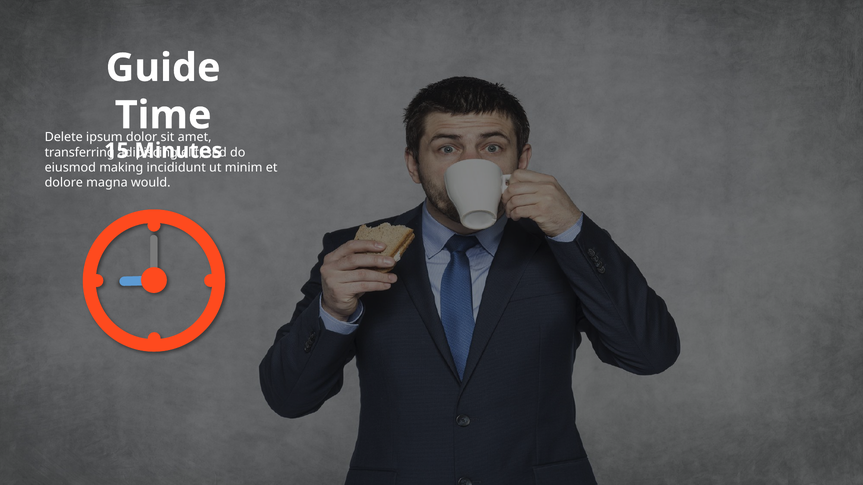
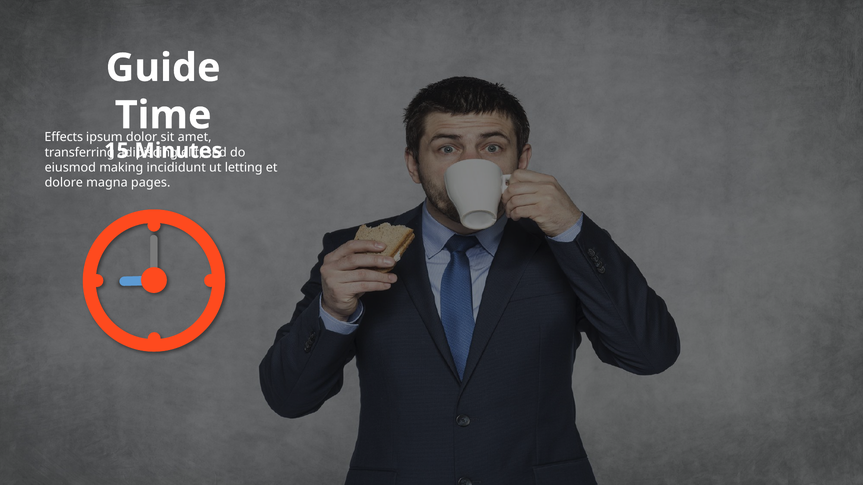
Delete: Delete -> Effects
minim: minim -> letting
would: would -> pages
